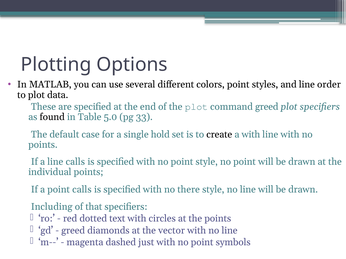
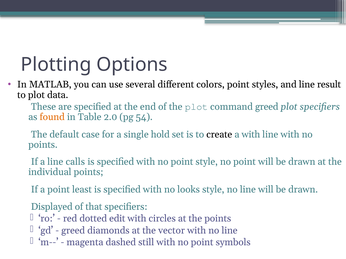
order: order -> result
found colour: black -> orange
5.0: 5.0 -> 2.0
33: 33 -> 54
point calls: calls -> least
there: there -> looks
Including: Including -> Displayed
text: text -> edit
just: just -> still
